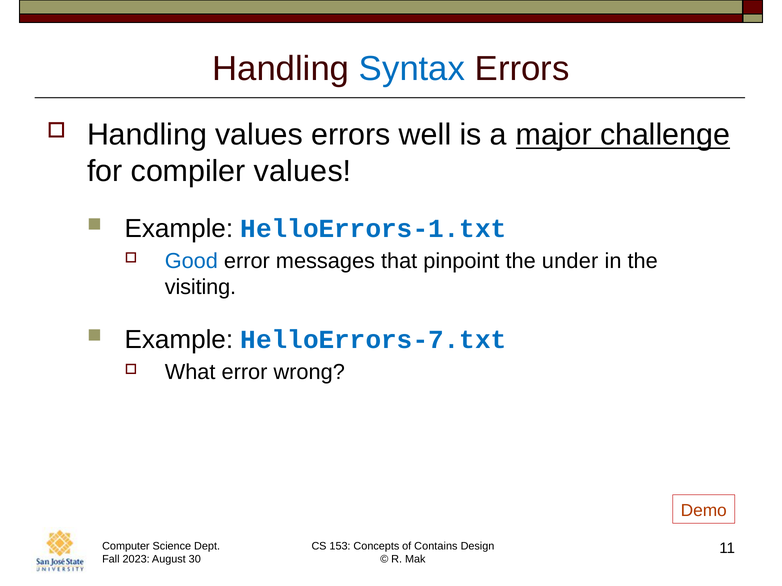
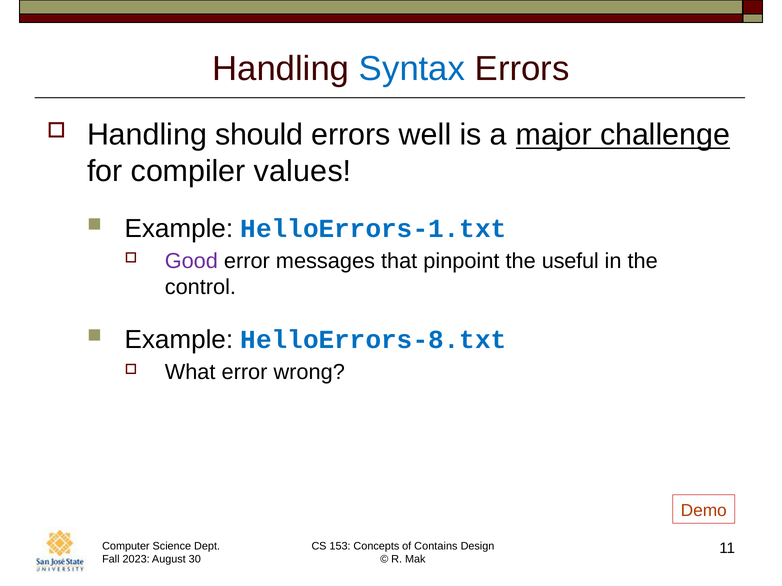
Handling values: values -> should
Good colour: blue -> purple
under: under -> useful
visiting: visiting -> control
HelloErrors-7.txt: HelloErrors-7.txt -> HelloErrors-8.txt
